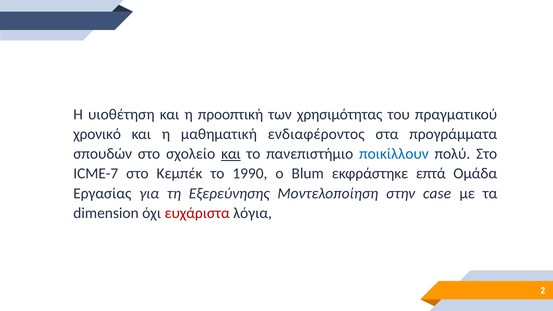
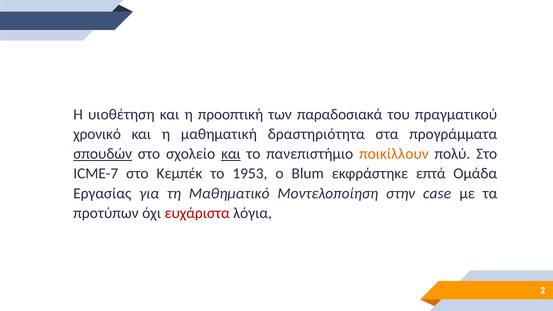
χρησιμότητας: χρησιμότητας -> παραδοσιακά
ενδιαφέροντος: ενδιαφέροντος -> δραστηριότητα
σπουδών underline: none -> present
ποικίλλουν colour: blue -> orange
1990: 1990 -> 1953
Εξερεύνησης: Εξερεύνησης -> Μαθηματικό
dimension: dimension -> προτύπων
